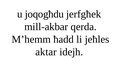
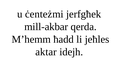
joqogħdu: joqogħdu -> ċenteżmi
